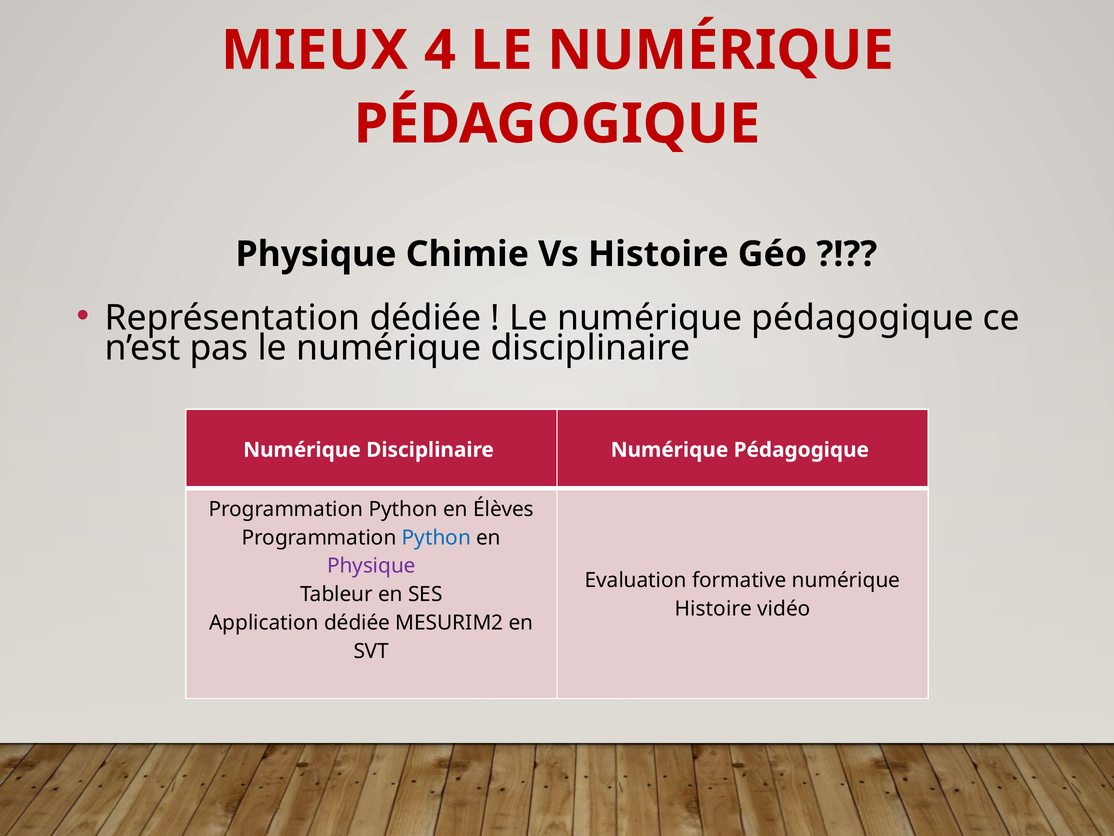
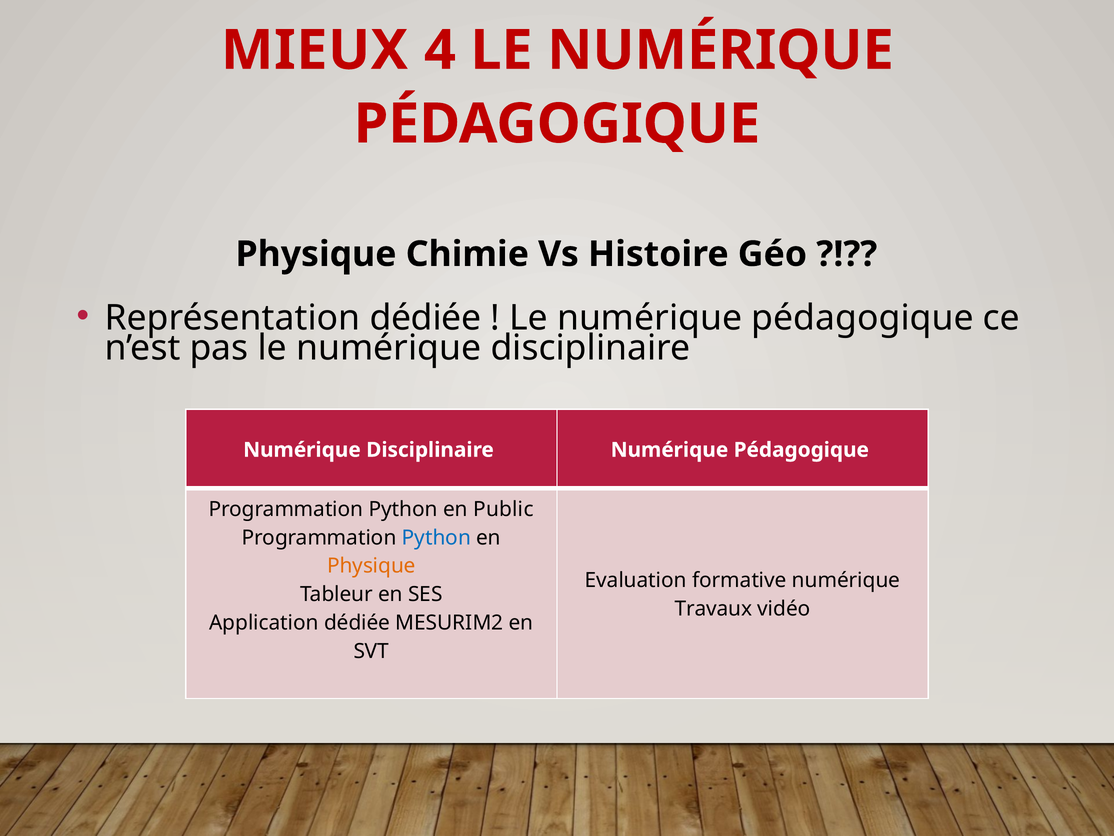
Élèves: Élèves -> Public
Physique at (371, 566) colour: purple -> orange
Histoire at (713, 608): Histoire -> Travaux
